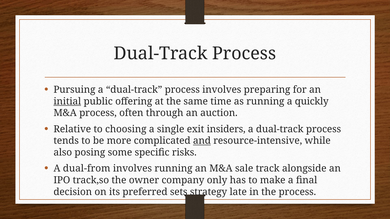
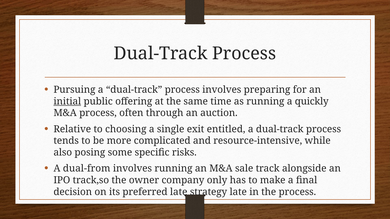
insiders: insiders -> entitled
and underline: present -> none
preferred sets: sets -> late
